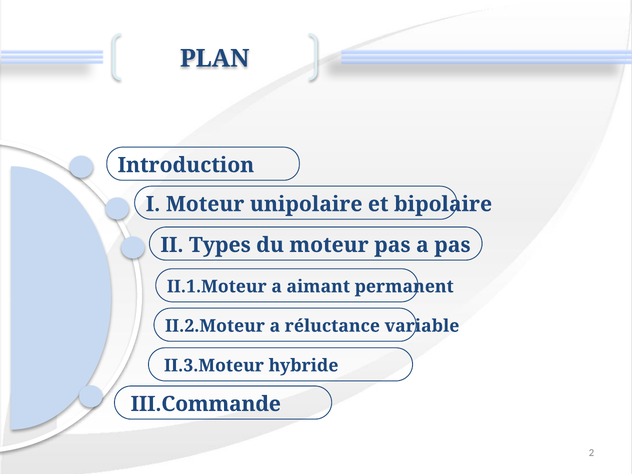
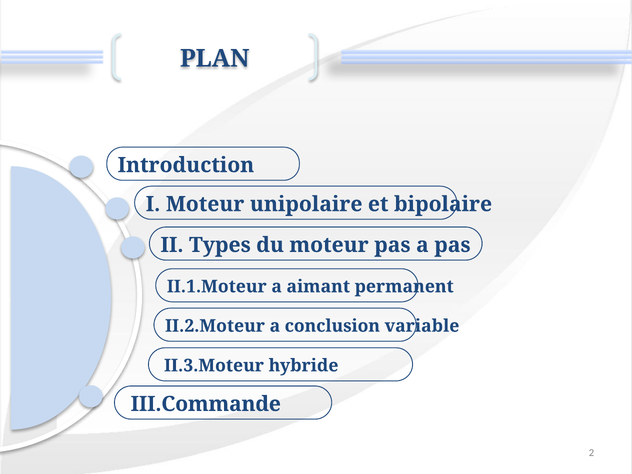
réluctance: réluctance -> conclusion
